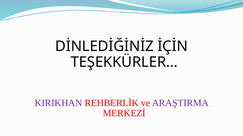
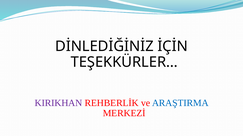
ARAŞTIRMA colour: purple -> blue
